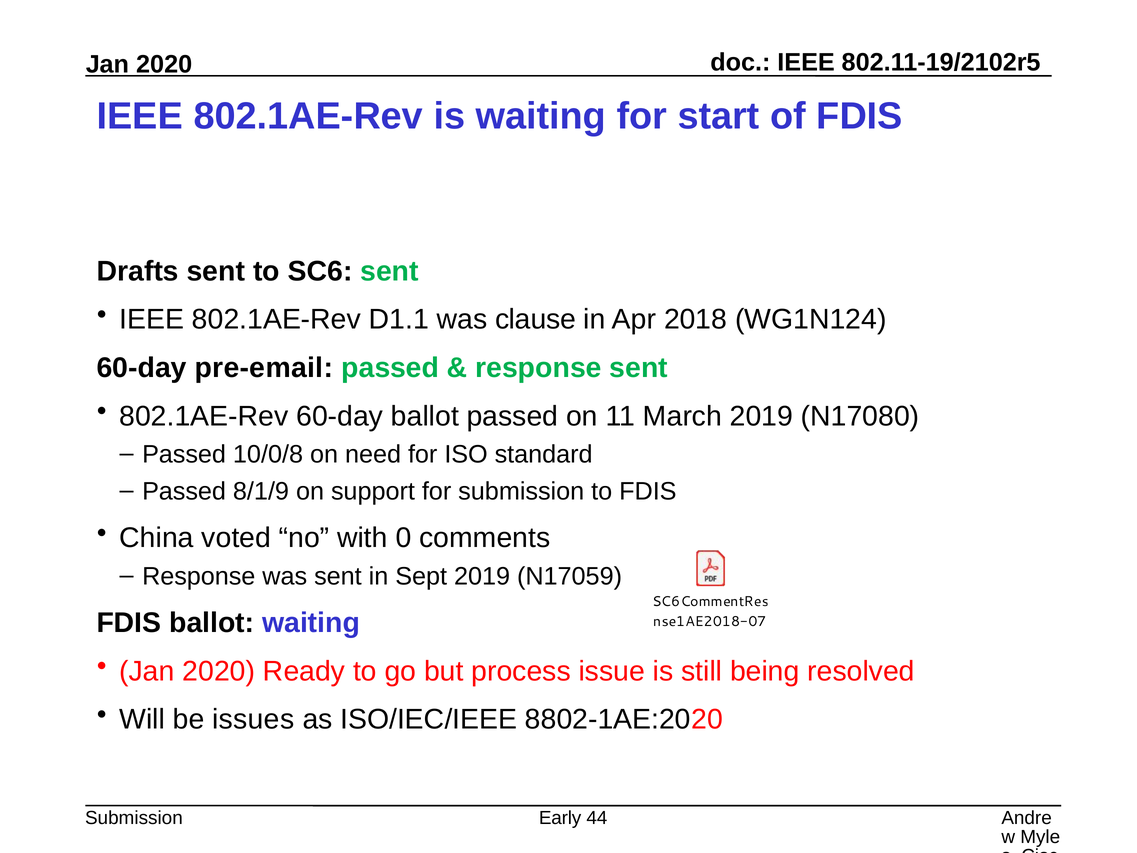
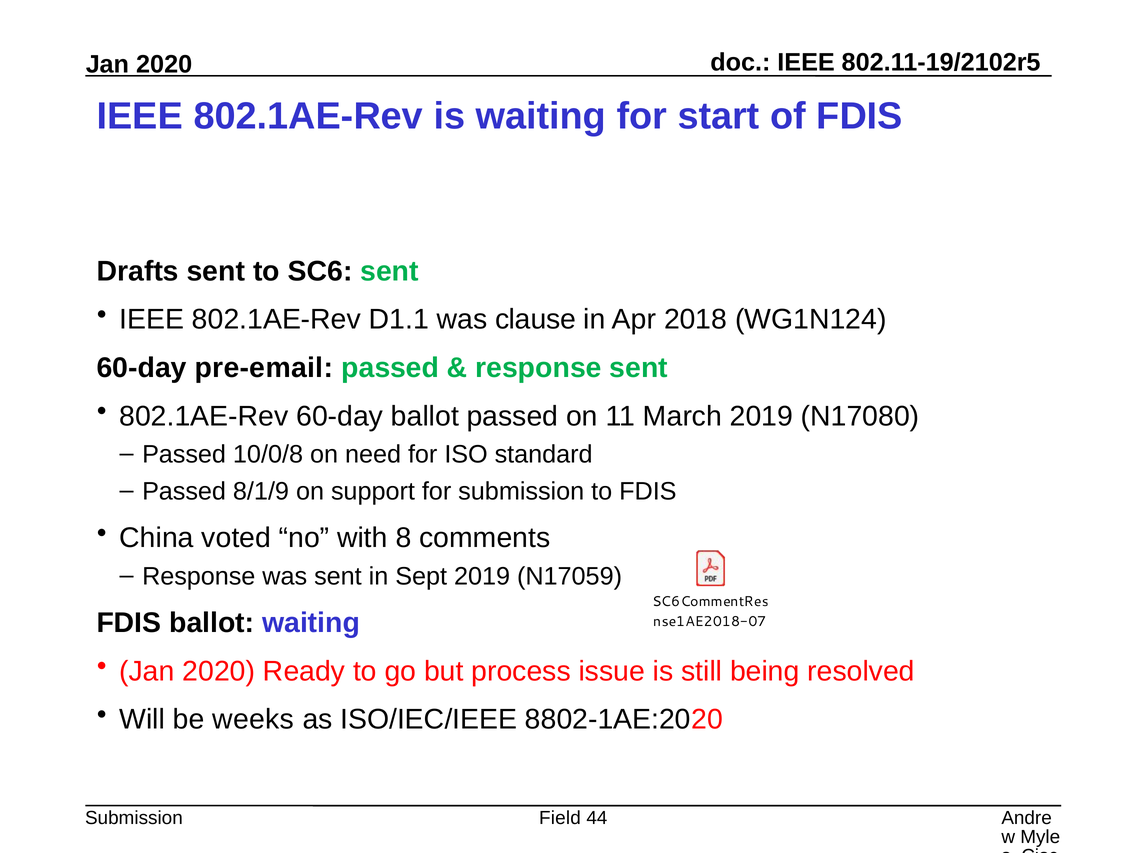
0: 0 -> 8
issues: issues -> weeks
Early: Early -> Field
